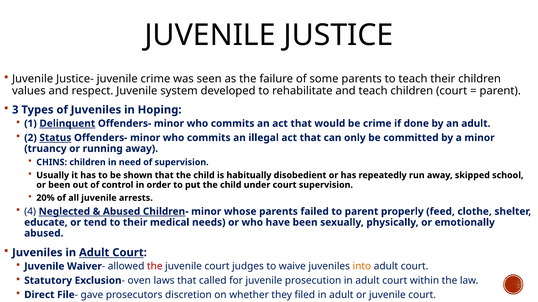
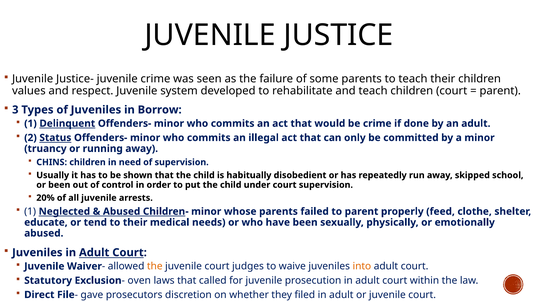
Hoping: Hoping -> Borrow
4 at (30, 212): 4 -> 1
the at (155, 267) colour: red -> orange
